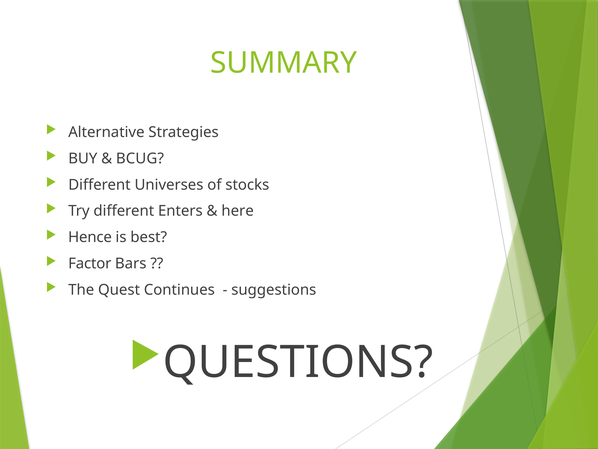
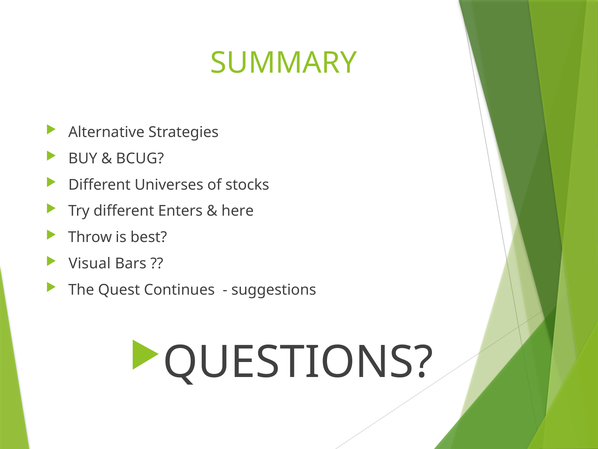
Hence: Hence -> Throw
Factor: Factor -> Visual
